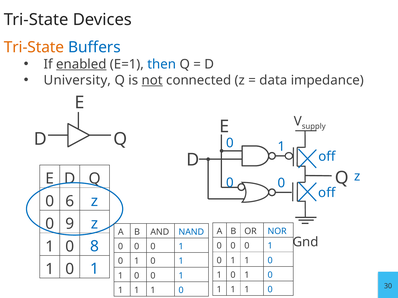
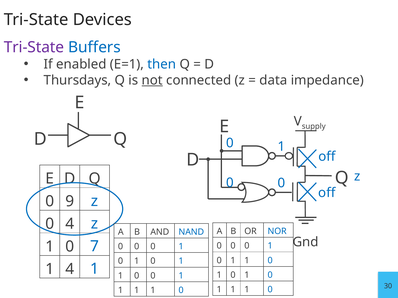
Tri-State at (34, 47) colour: orange -> purple
enabled underline: present -> none
University: University -> Thursdays
6: 6 -> 9
0 9: 9 -> 4
8: 8 -> 7
0 at (70, 270): 0 -> 4
